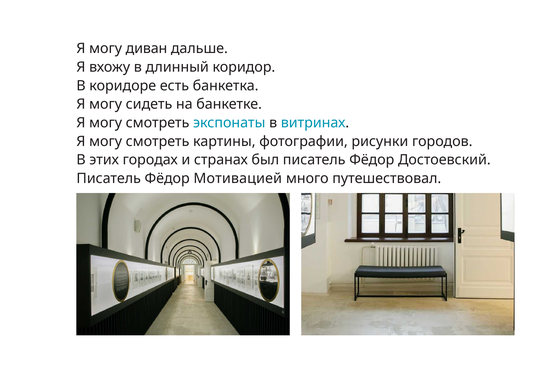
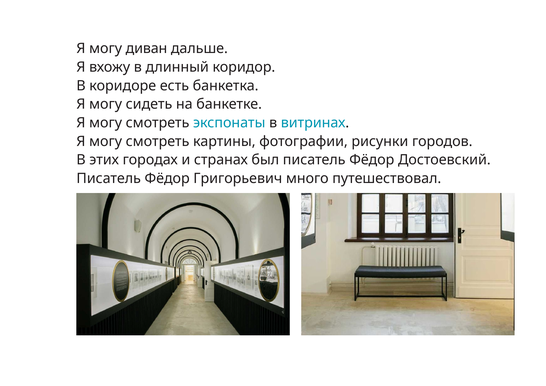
Мотивацией: Мотивацией -> Григорьевич
